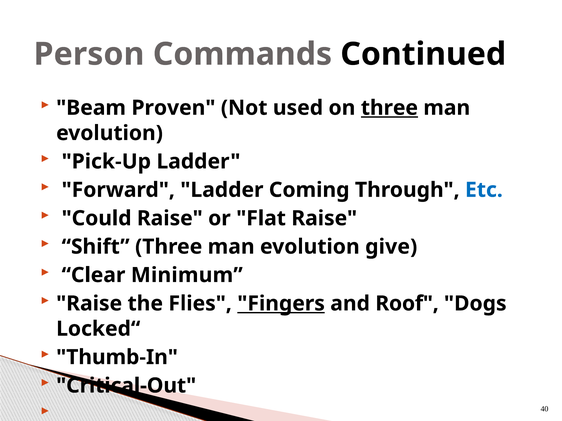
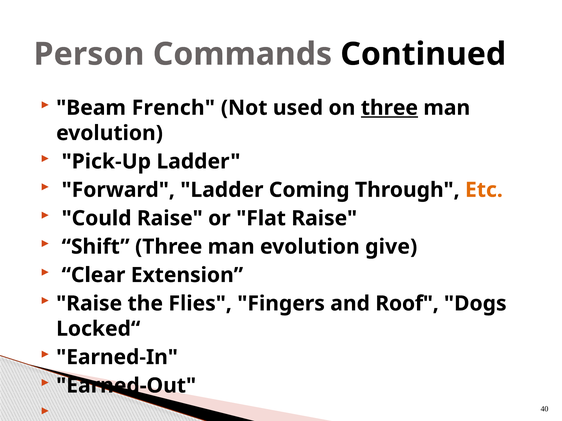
Proven: Proven -> French
Etc colour: blue -> orange
Minimum: Minimum -> Extension
Fingers underline: present -> none
Thumb-In: Thumb-In -> Earned-In
Critical-Out: Critical-Out -> Earned-Out
